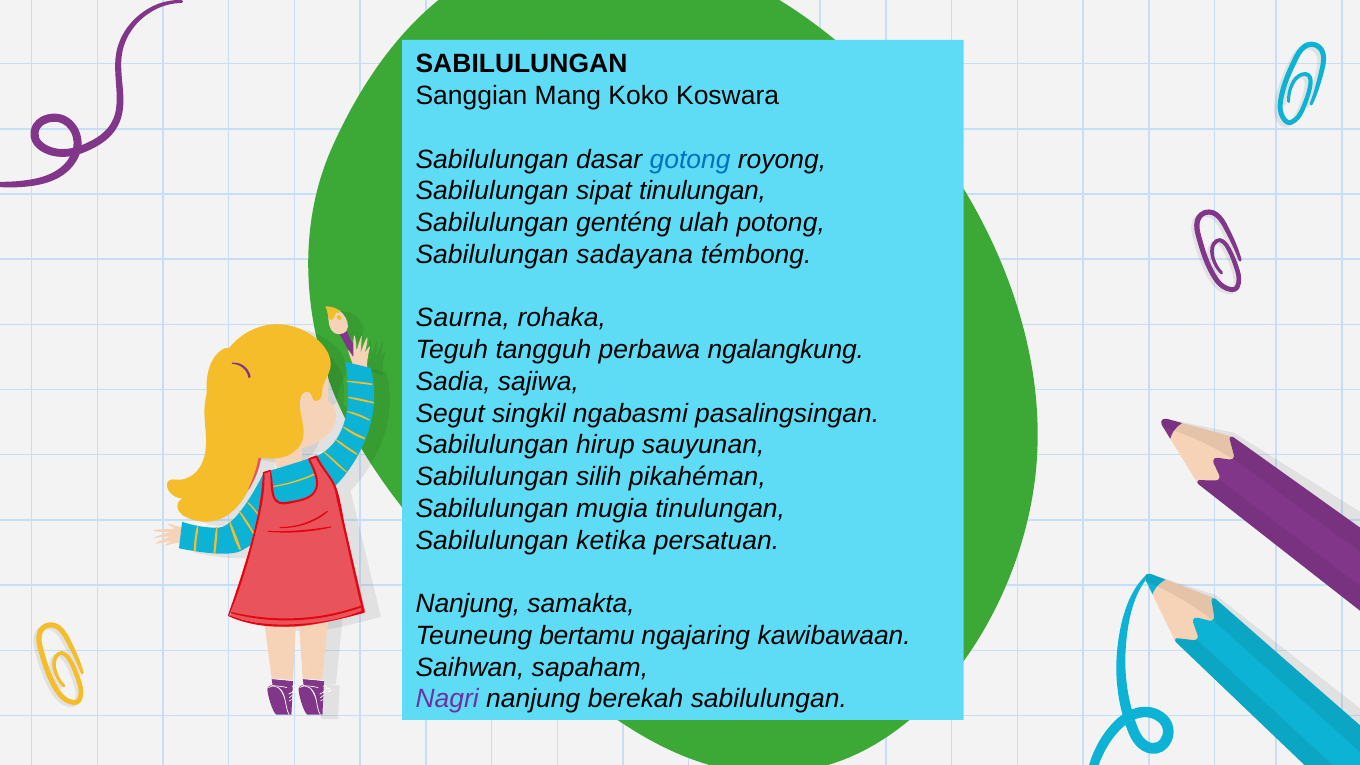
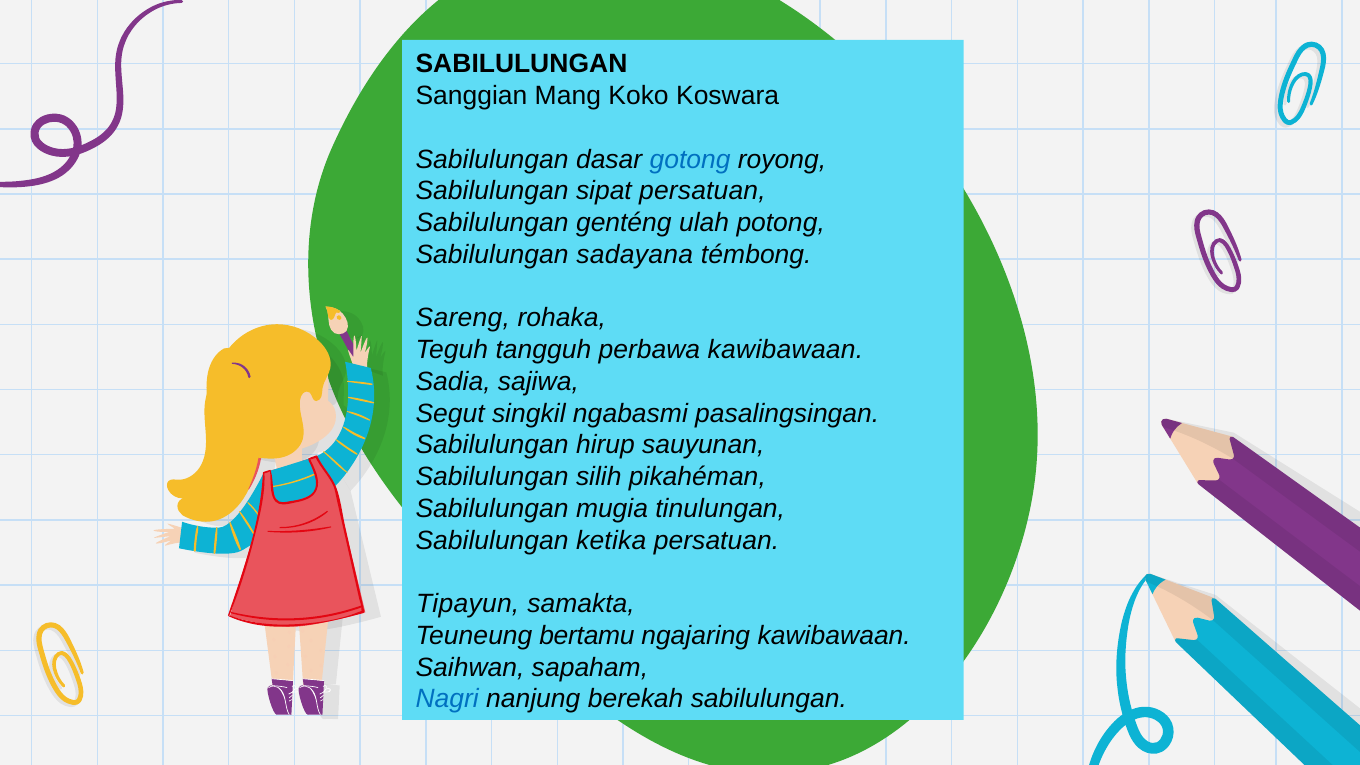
sipat tinulungan: tinulungan -> persatuan
Saurna: Saurna -> Sareng
perbawa ngalangkung: ngalangkung -> kawibawaan
Nanjung at (468, 604): Nanjung -> Tipayun
Nagri colour: purple -> blue
